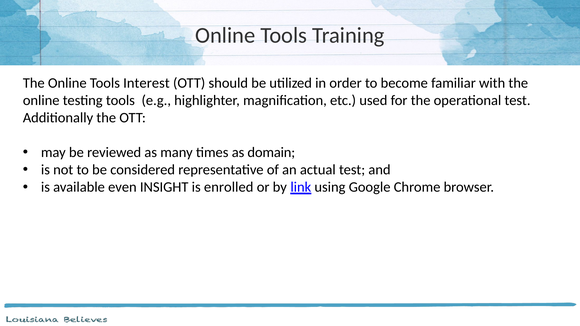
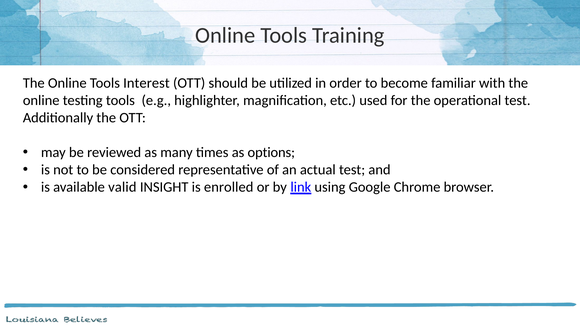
domain: domain -> options
even: even -> valid
